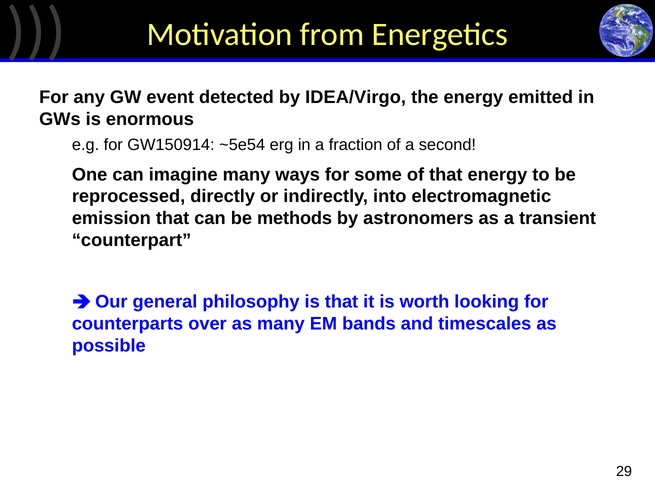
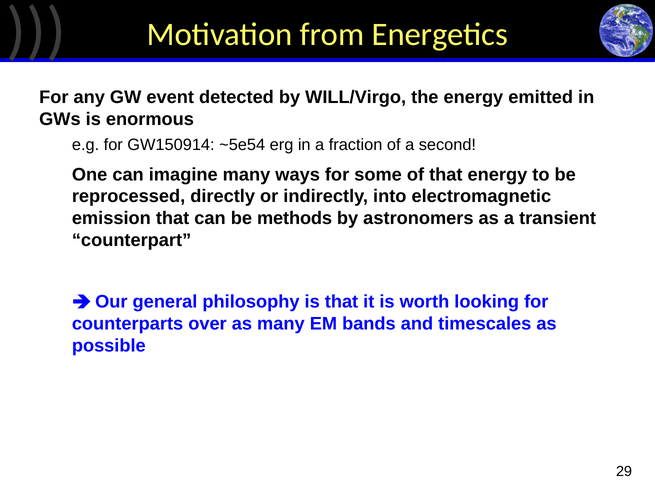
IDEA/Virgo: IDEA/Virgo -> WILL/Virgo
